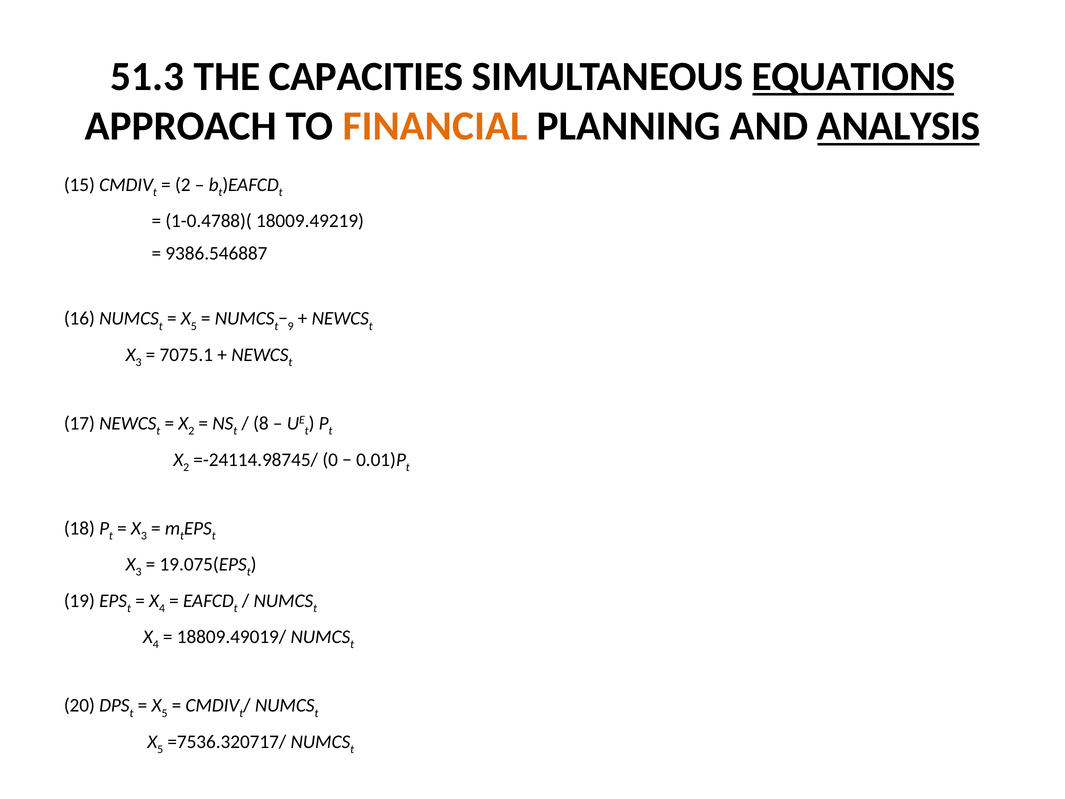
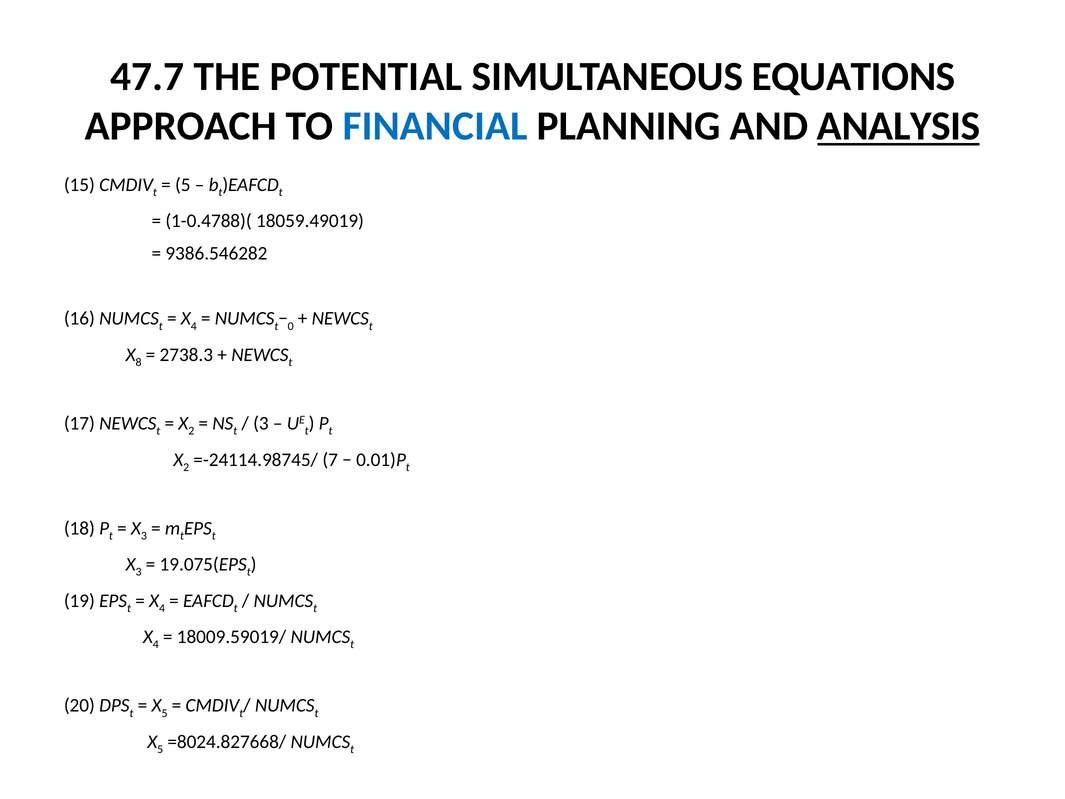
51.3: 51.3 -> 47.7
CAPACITIES: CAPACITIES -> POTENTIAL
EQUATIONS underline: present -> none
FINANCIAL colour: orange -> blue
2 at (183, 185): 2 -> 5
18009.49219: 18009.49219 -> 18059.49019
9386.546887: 9386.546887 -> 9386.546282
5 at (194, 326): 5 -> 4
9: 9 -> 0
3 at (139, 362): 3 -> 8
7075.1: 7075.1 -> 2738.3
8 at (261, 423): 8 -> 3
0: 0 -> 7
18809.49019/: 18809.49019/ -> 18009.59019/
=7536.320717/: =7536.320717/ -> =8024.827668/
